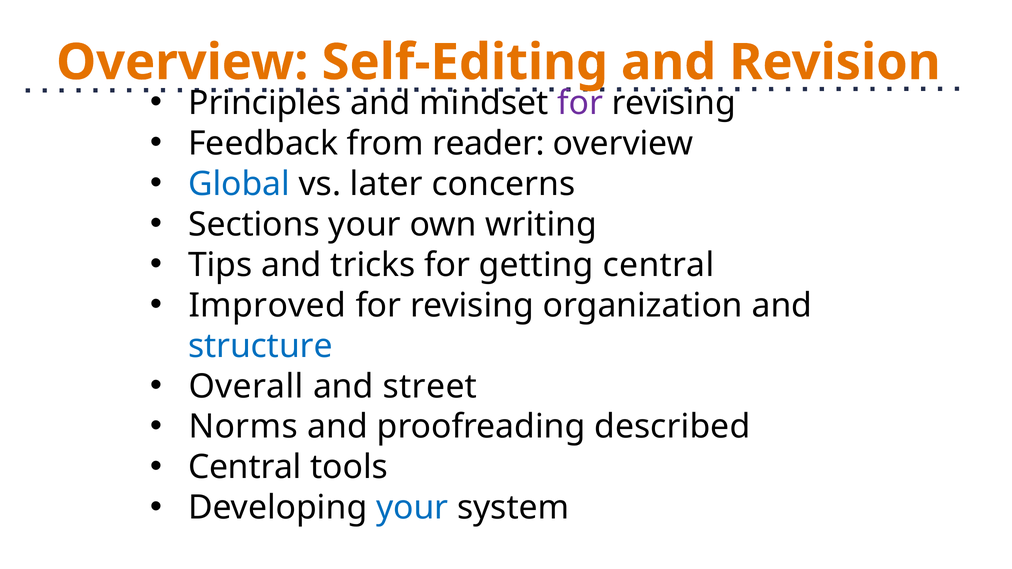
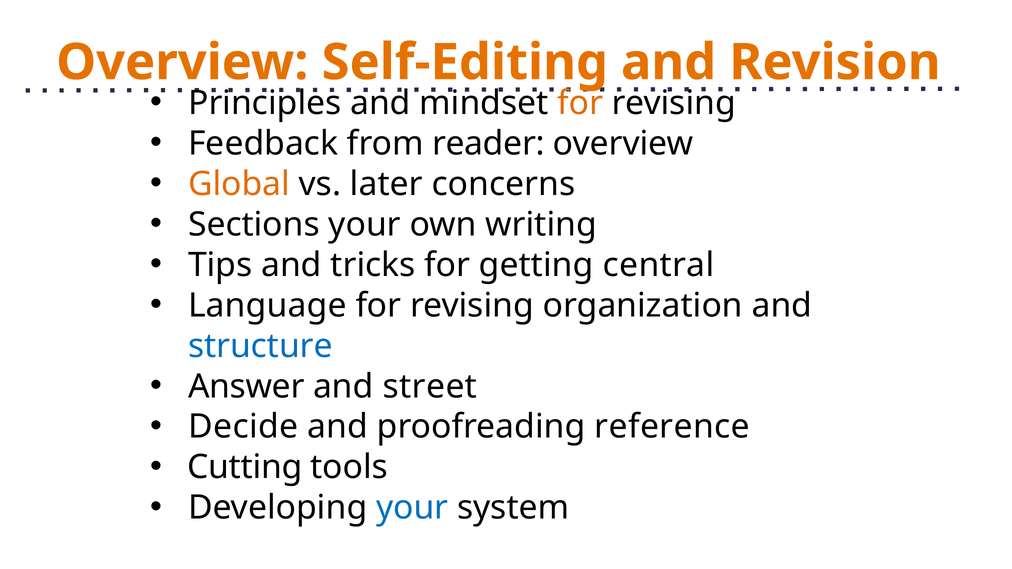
for at (580, 103) colour: purple -> orange
Global colour: blue -> orange
Improved: Improved -> Language
Overall: Overall -> Answer
Norms: Norms -> Decide
described: described -> reference
Central at (245, 468): Central -> Cutting
